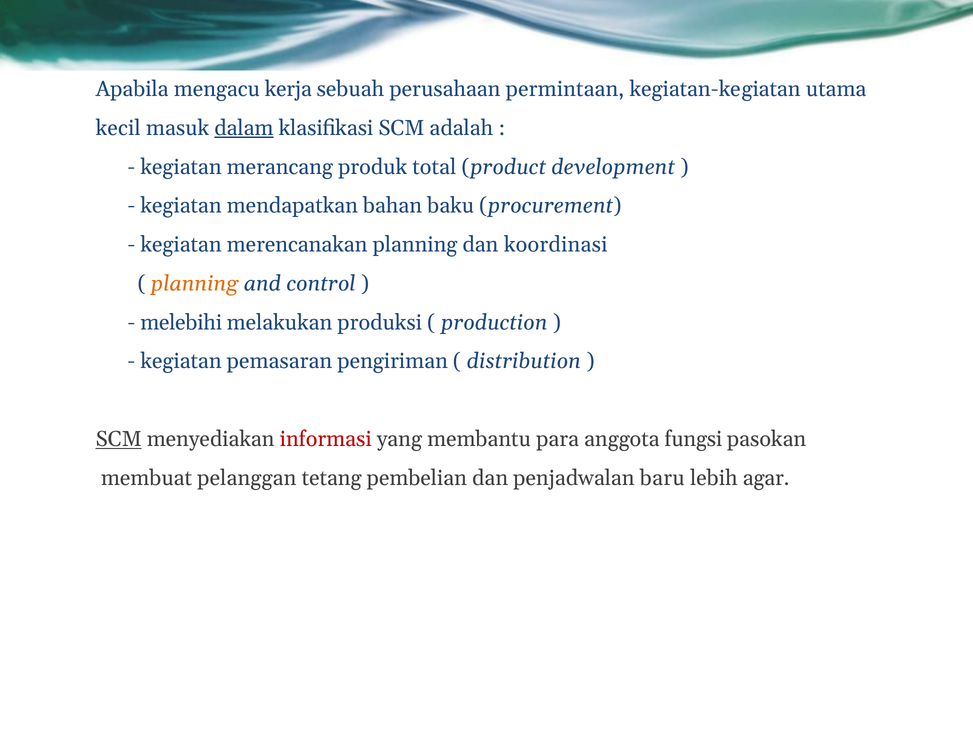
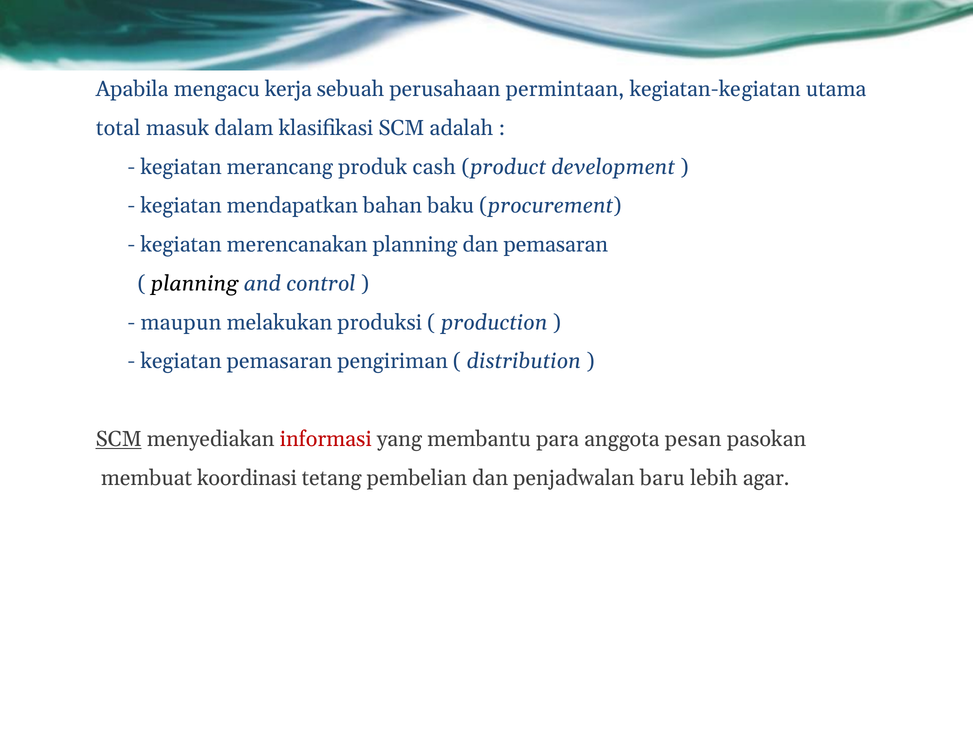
kecil: kecil -> total
dalam underline: present -> none
total: total -> cash
dan koordinasi: koordinasi -> pemasaran
planning at (195, 283) colour: orange -> black
melebihi: melebihi -> maupun
fungsi: fungsi -> pesan
pelanggan: pelanggan -> koordinasi
